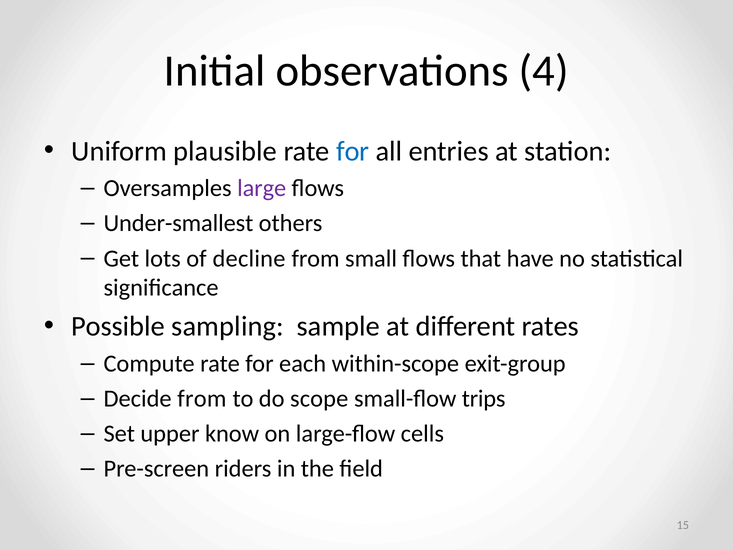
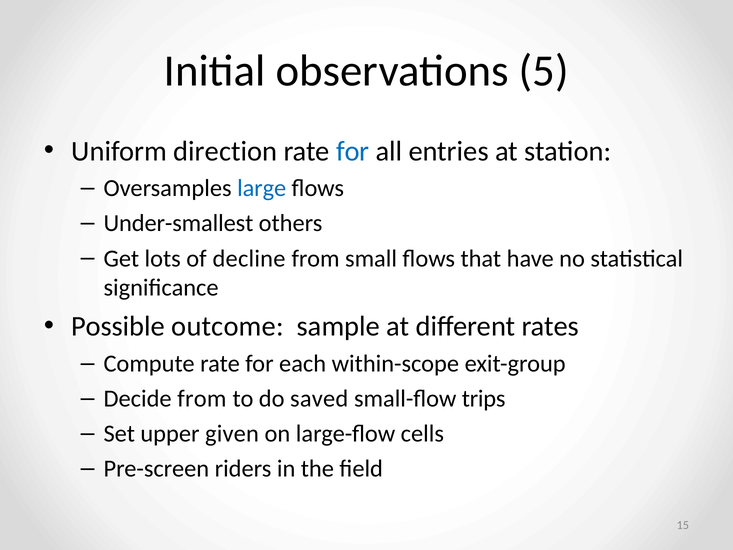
4: 4 -> 5
plausible: plausible -> direction
large colour: purple -> blue
sampling: sampling -> outcome
scope: scope -> saved
know: know -> given
